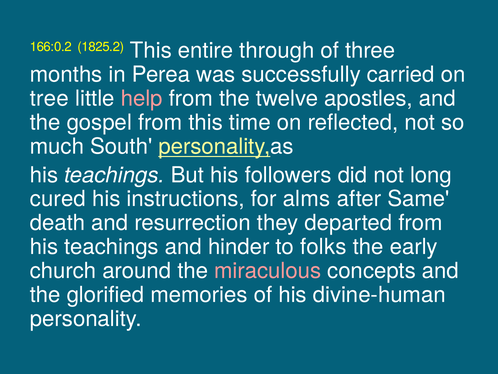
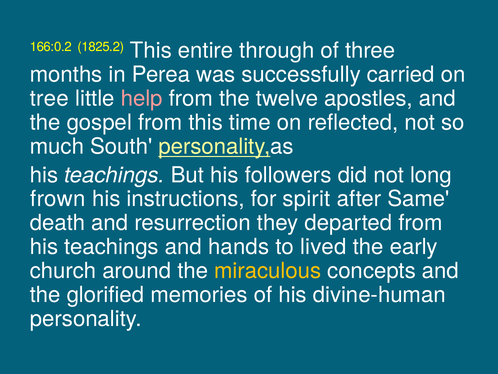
cured: cured -> frown
alms: alms -> spirit
hinder: hinder -> hands
folks: folks -> lived
miraculous colour: pink -> yellow
